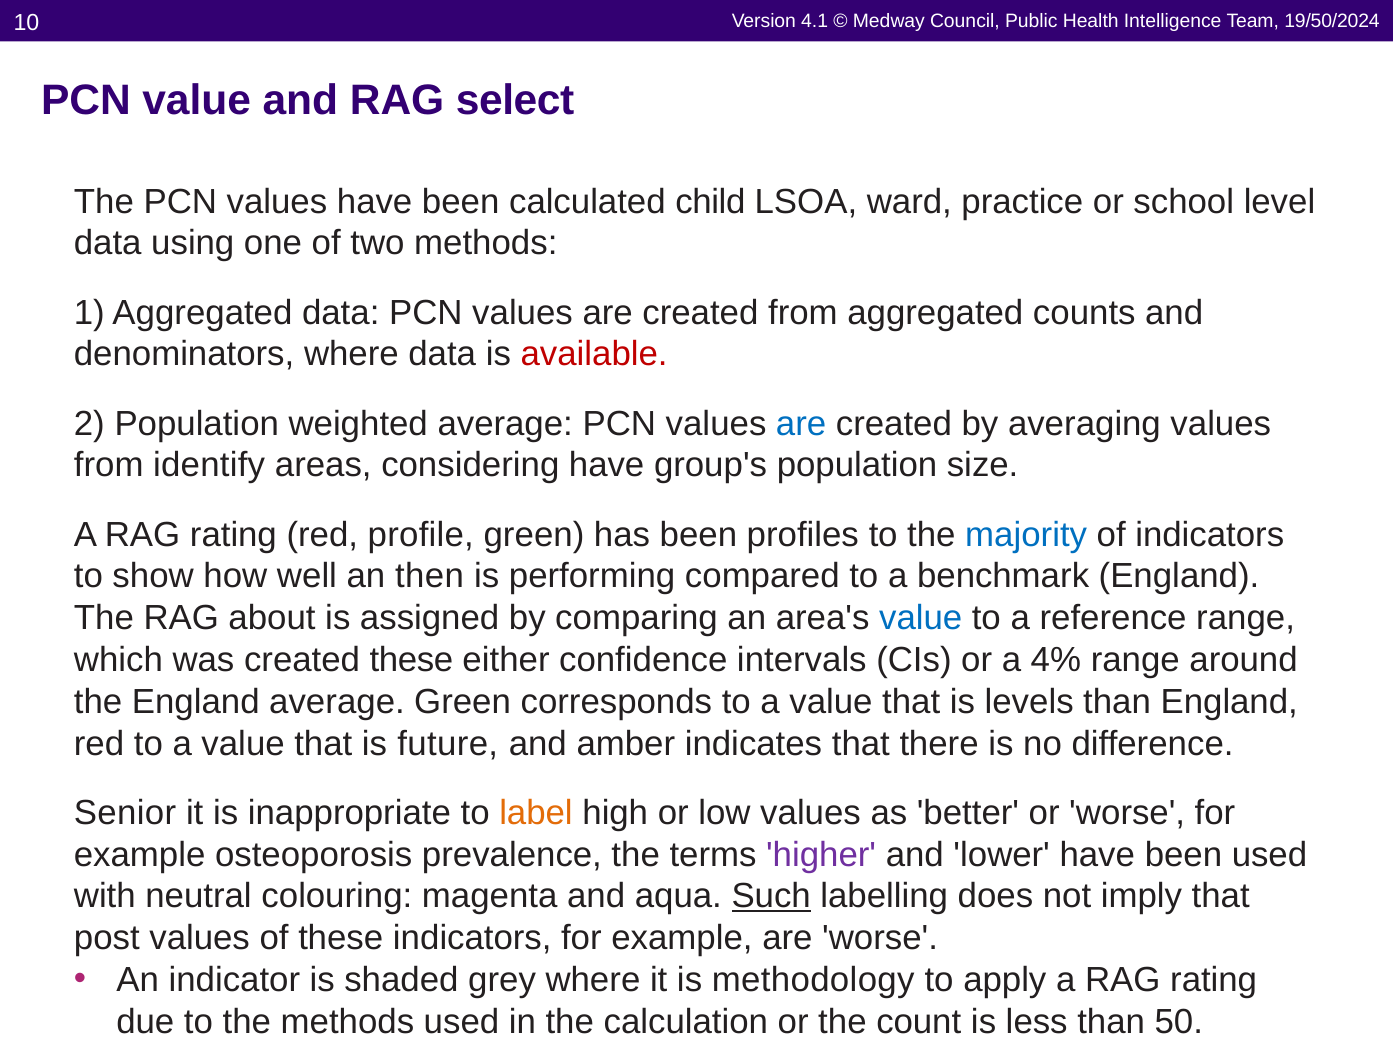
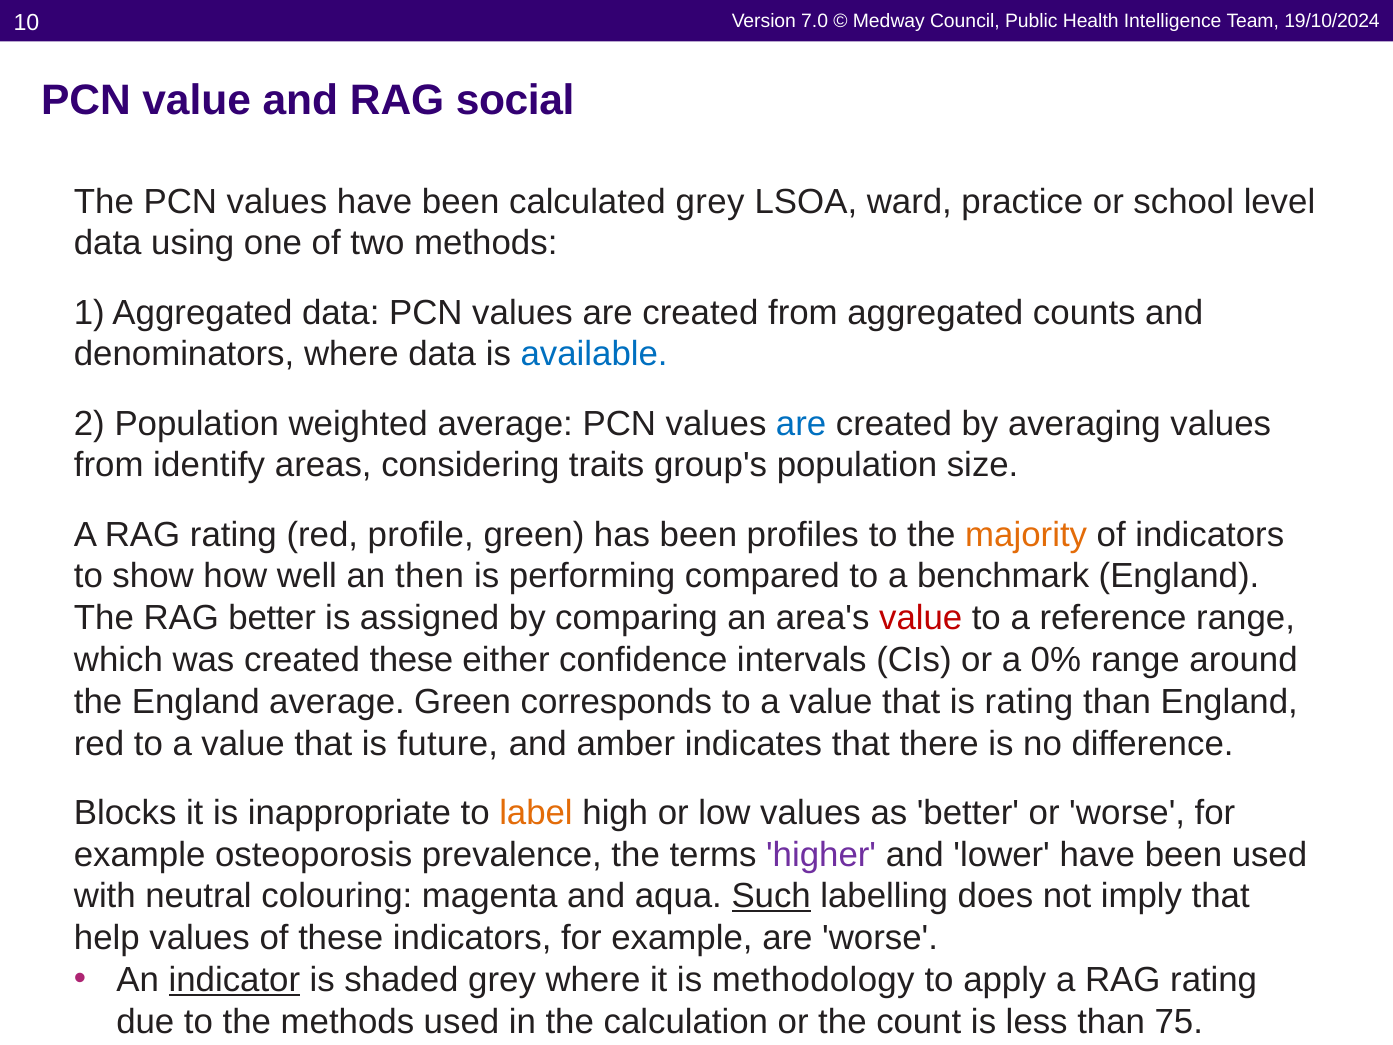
4.1: 4.1 -> 7.0
19/50/2024: 19/50/2024 -> 19/10/2024
select: select -> social
calculated child: child -> grey
available colour: red -> blue
considering have: have -> traits
majority colour: blue -> orange
RAG about: about -> better
value at (921, 618) colour: blue -> red
4%: 4% -> 0%
is levels: levels -> rating
Senior: Senior -> Blocks
post: post -> help
indicator underline: none -> present
50: 50 -> 75
